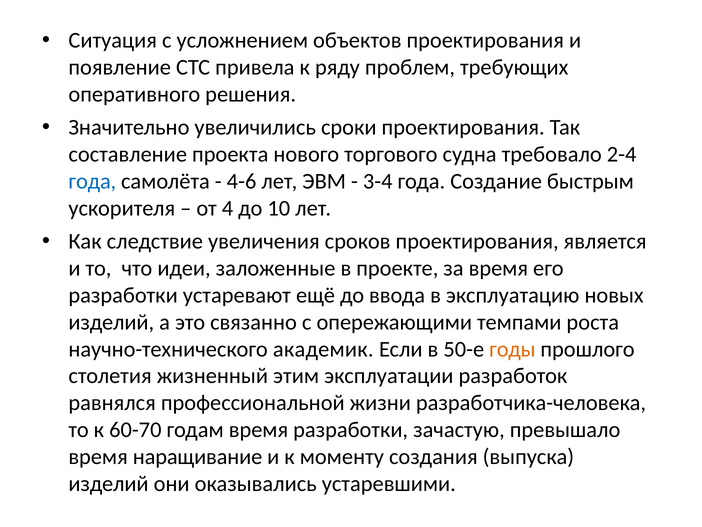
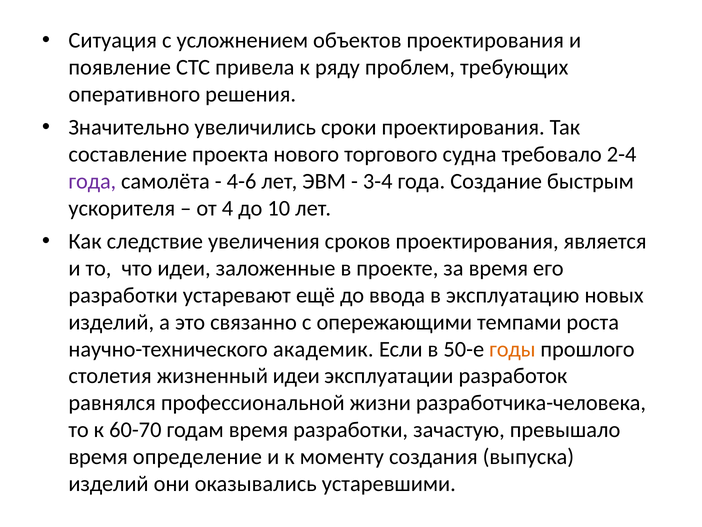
года at (92, 181) colour: blue -> purple
жизненный этим: этим -> идеи
наращивание: наращивание -> определение
